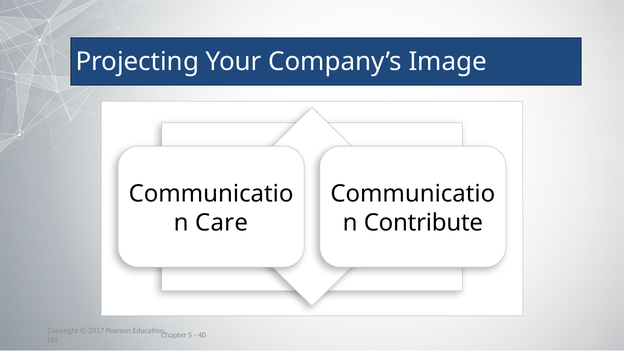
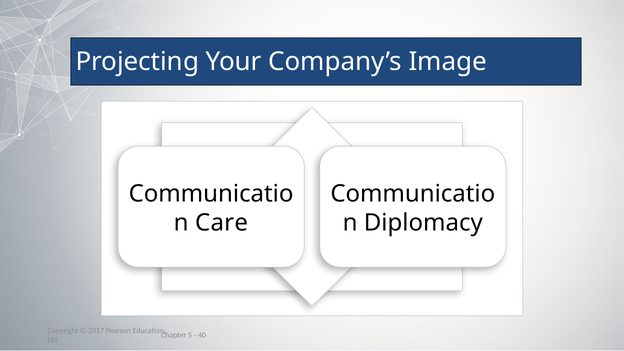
Contribute: Contribute -> Diplomacy
